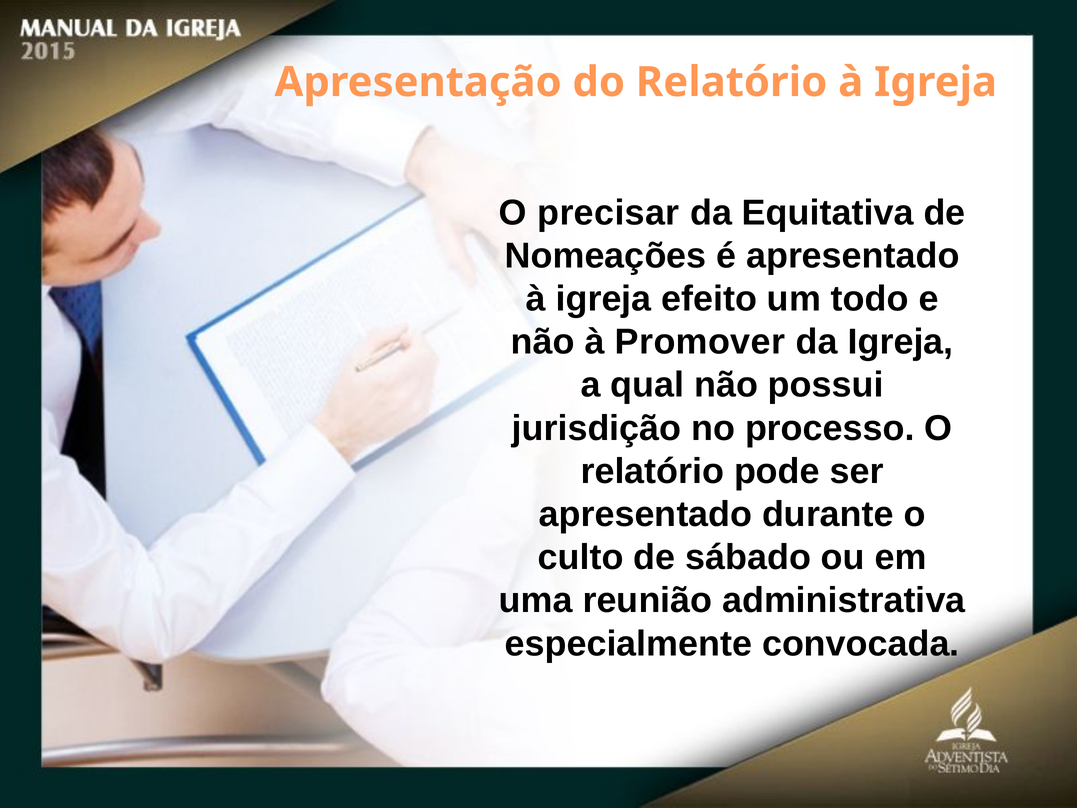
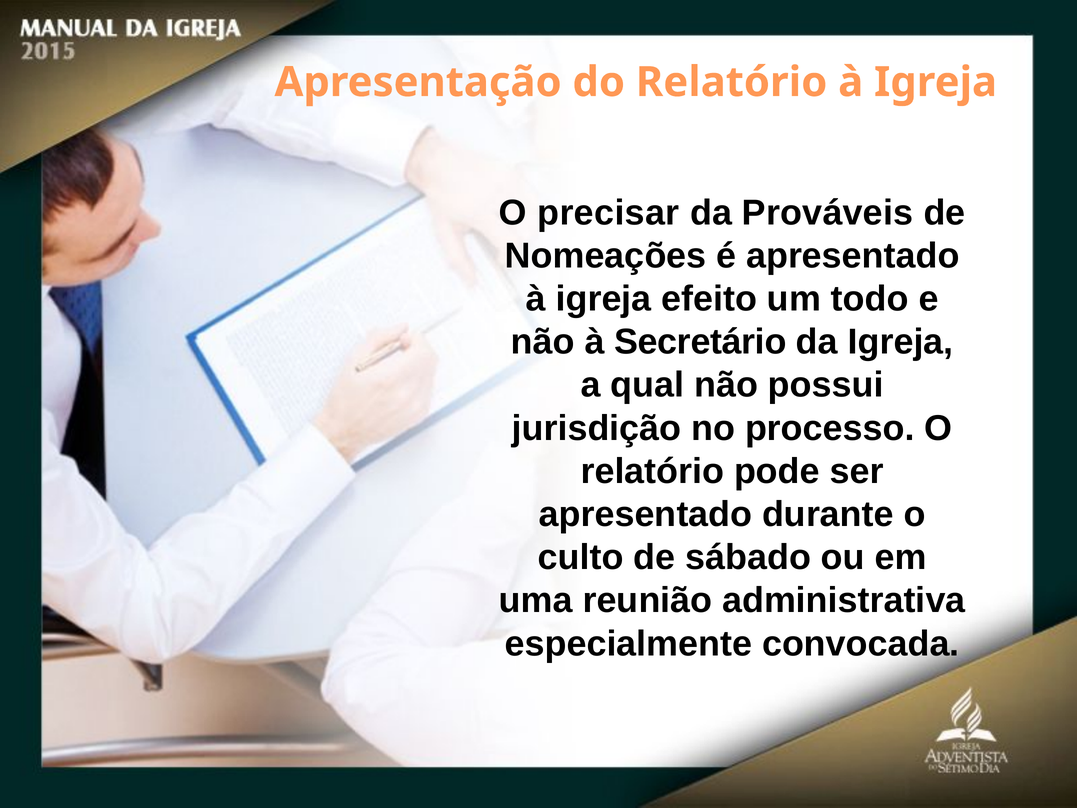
Equitativa: Equitativa -> Prováveis
Promover: Promover -> Secretário
